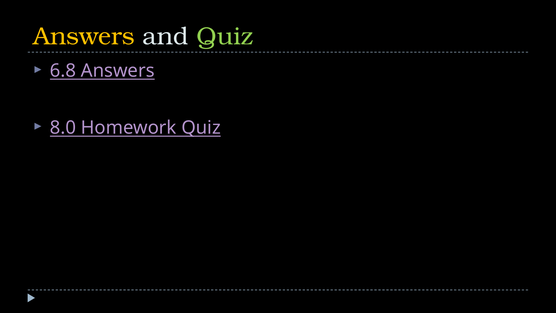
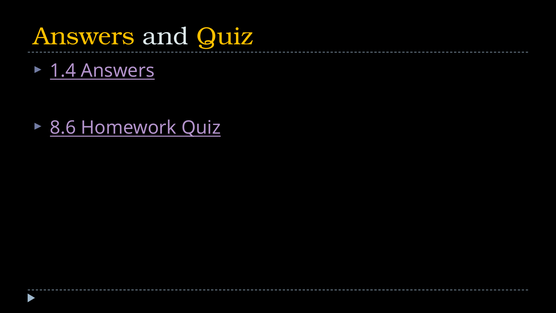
Quiz at (225, 36) colour: light green -> yellow
6.8: 6.8 -> 1.4
8.0: 8.0 -> 8.6
